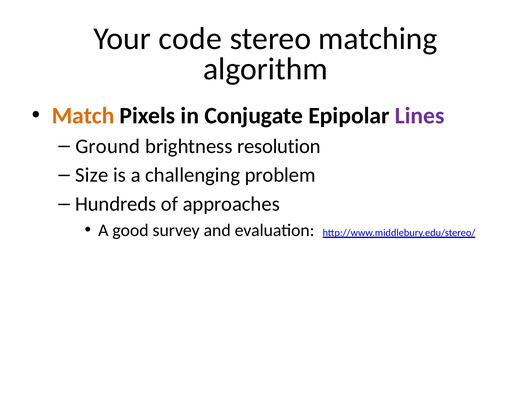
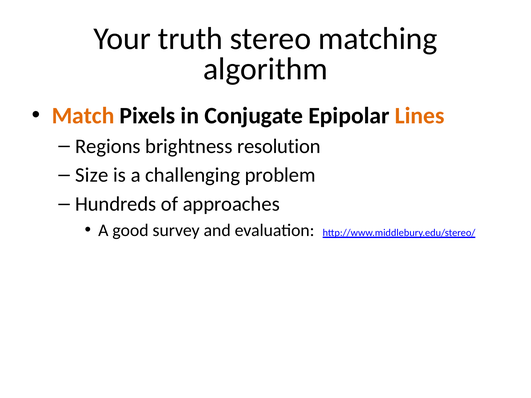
code: code -> truth
Lines colour: purple -> orange
Ground: Ground -> Regions
